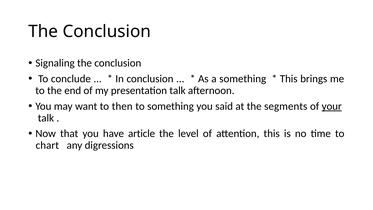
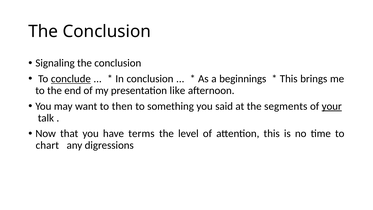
conclude underline: none -> present
a something: something -> beginnings
presentation talk: talk -> like
article: article -> terms
